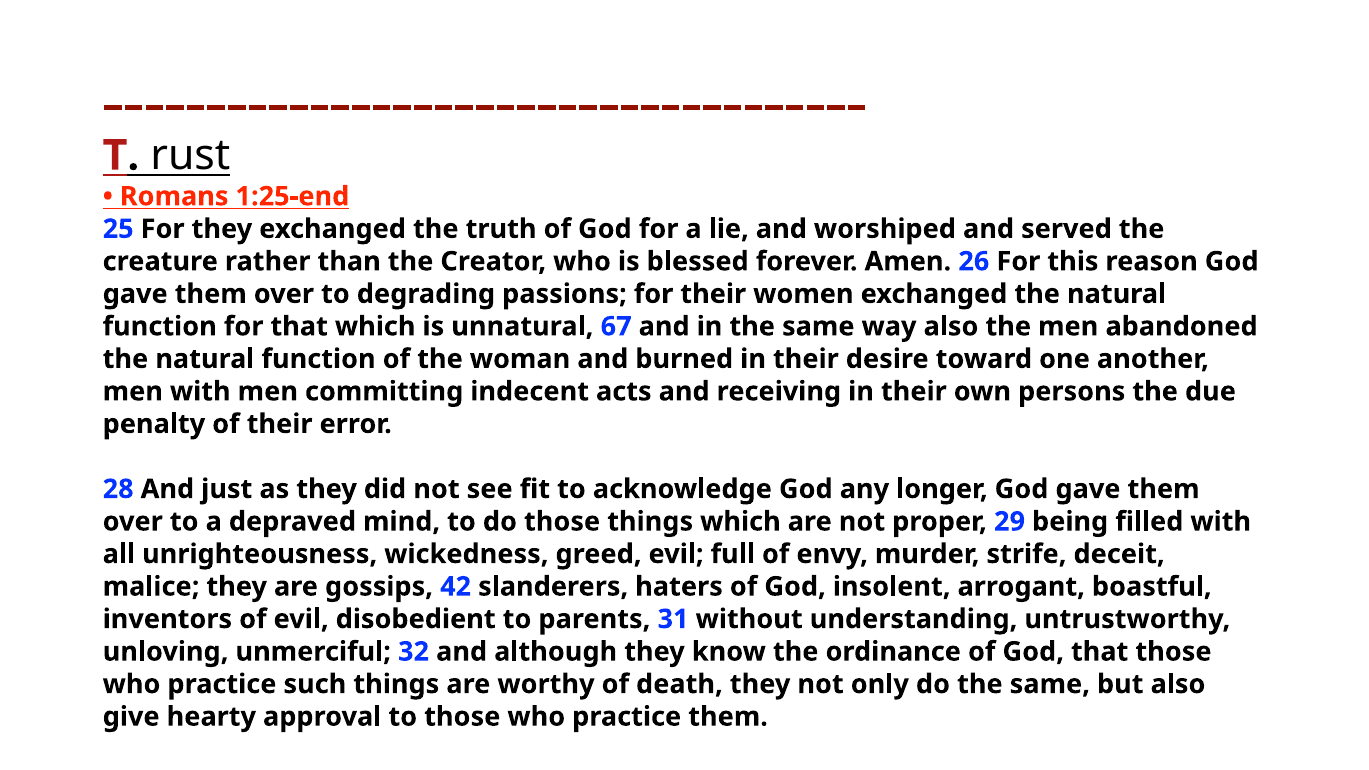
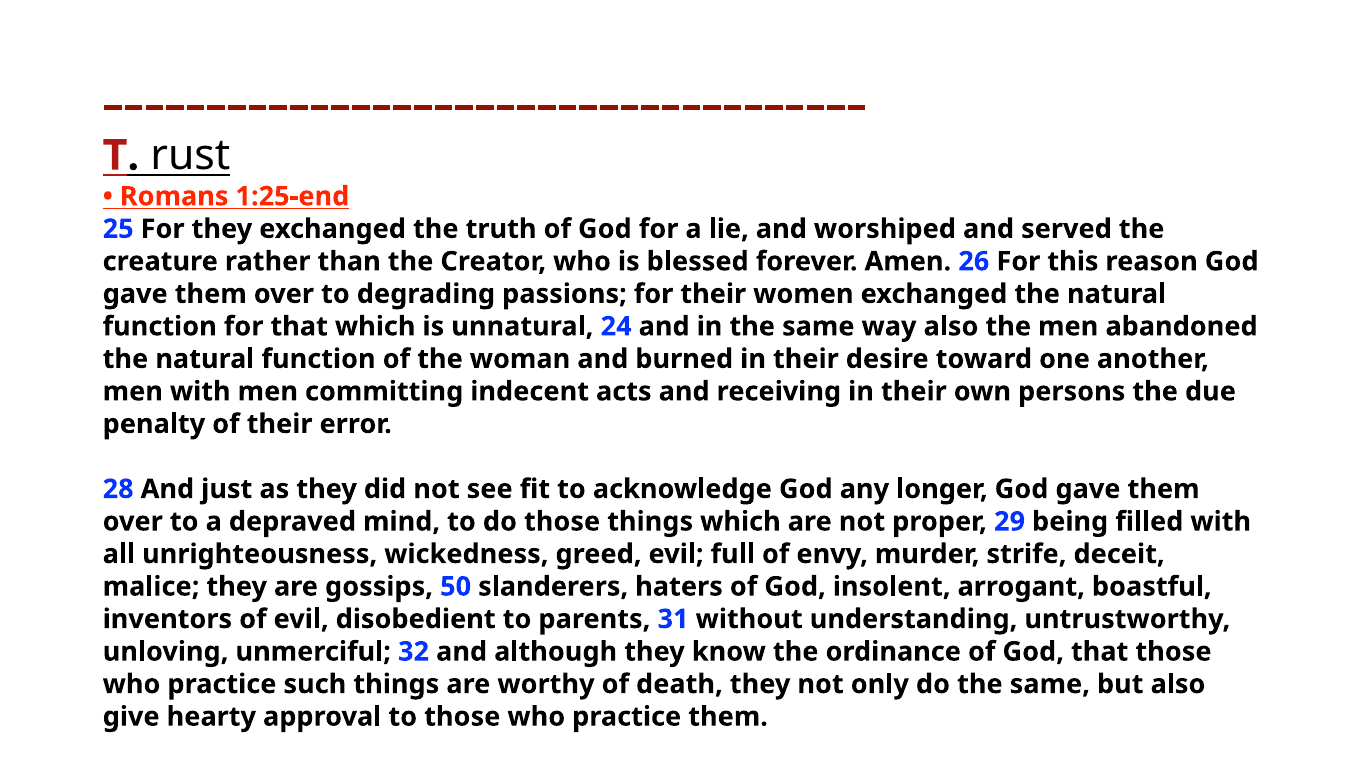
67: 67 -> 24
42: 42 -> 50
